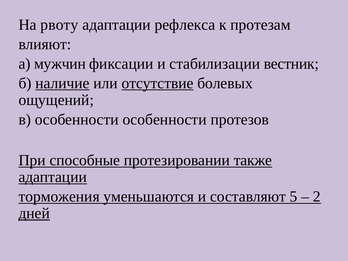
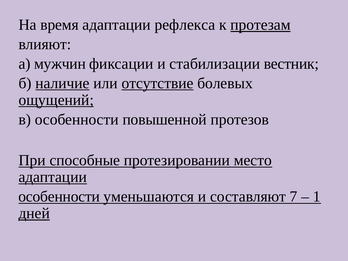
рвоту: рвоту -> время
протезам underline: none -> present
ощущений underline: none -> present
особенности особенности: особенности -> повышенной
также: также -> место
торможения at (59, 197): торможения -> особенности
5: 5 -> 7
2: 2 -> 1
